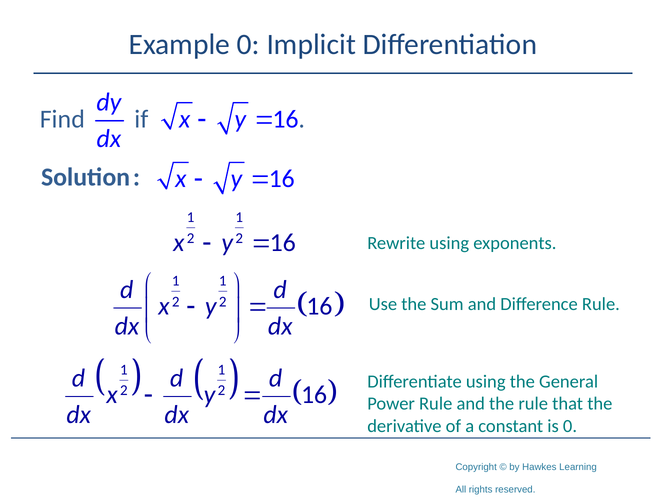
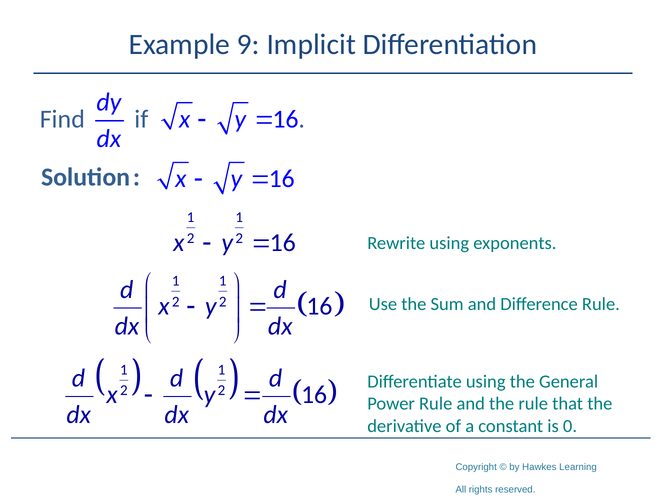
Example 0: 0 -> 9
